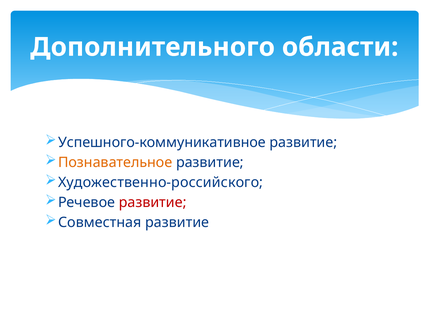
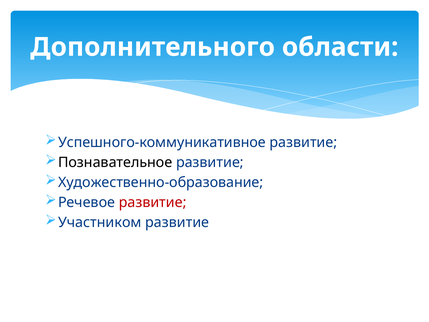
Познавательное colour: orange -> black
Художественно-российского: Художественно-российского -> Художественно-образование
Совместная: Совместная -> Участником
